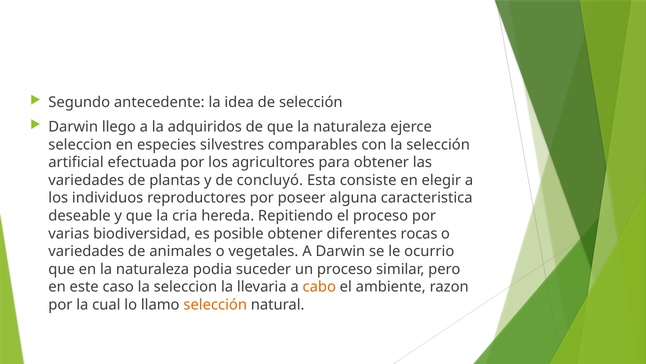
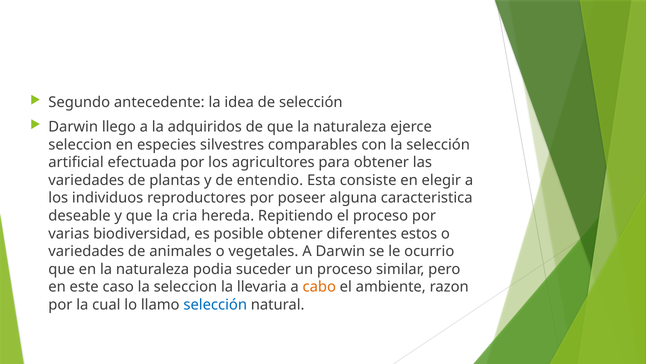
concluyó: concluyó -> entendio
rocas: rocas -> estos
selección at (215, 304) colour: orange -> blue
